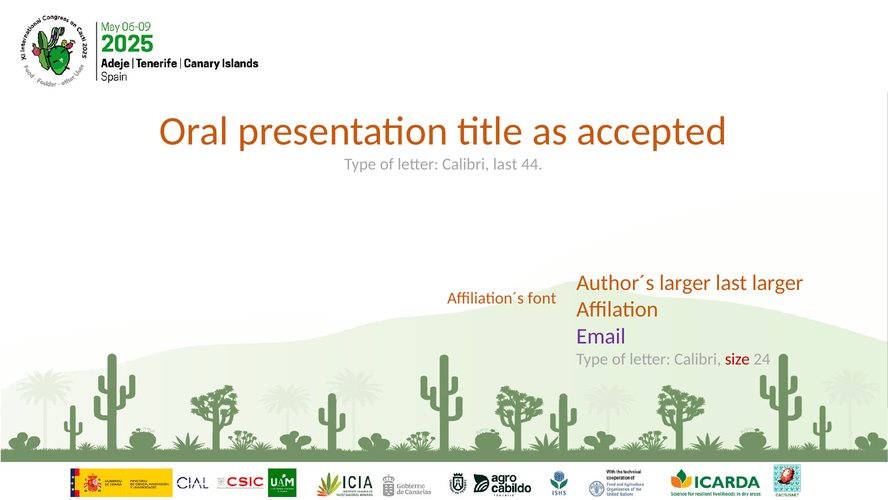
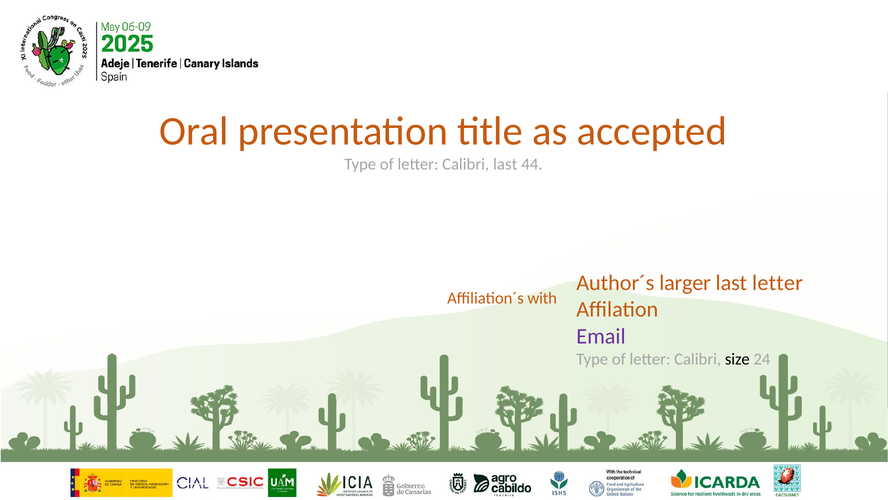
last larger: larger -> letter
font: font -> with
size colour: red -> black
